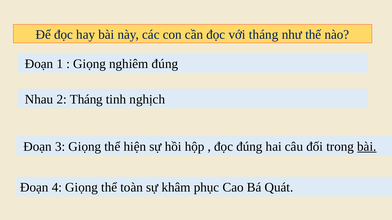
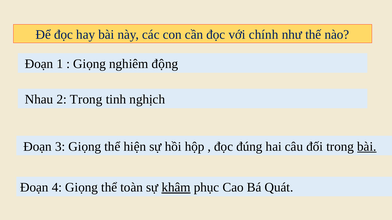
với tháng: tháng -> chính
nghiêm đúng: đúng -> động
2 Tháng: Tháng -> Trong
khâm underline: none -> present
